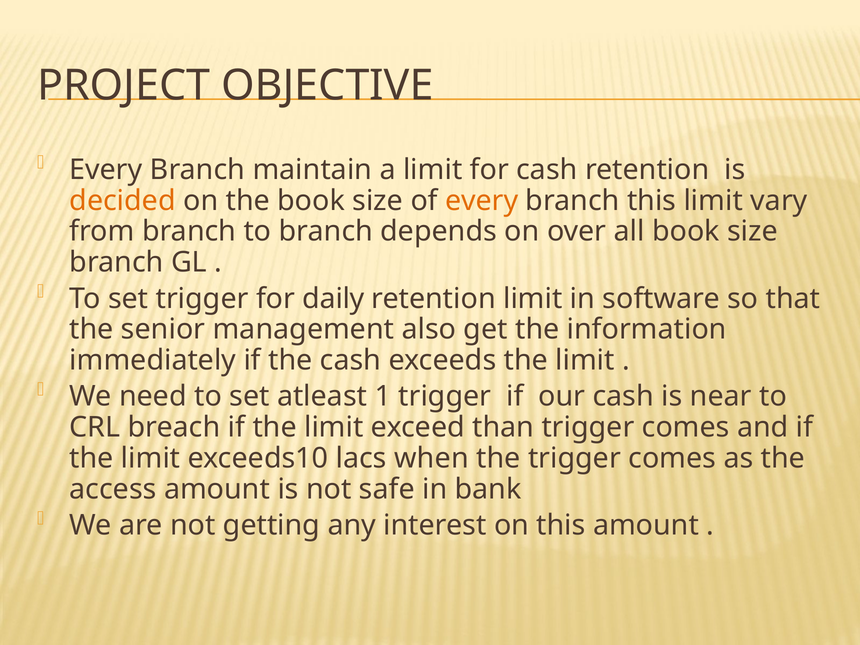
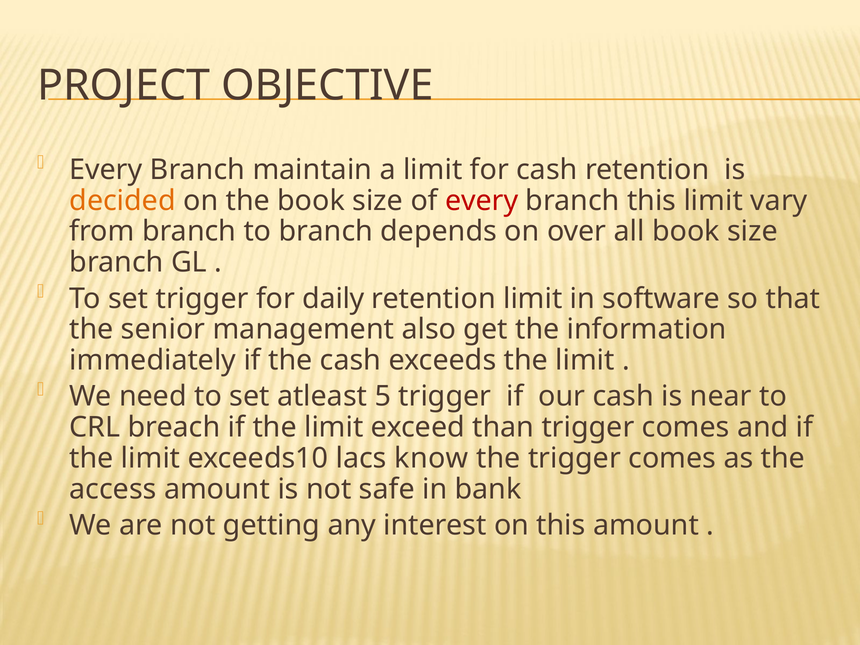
every at (482, 201) colour: orange -> red
1: 1 -> 5
when: when -> know
